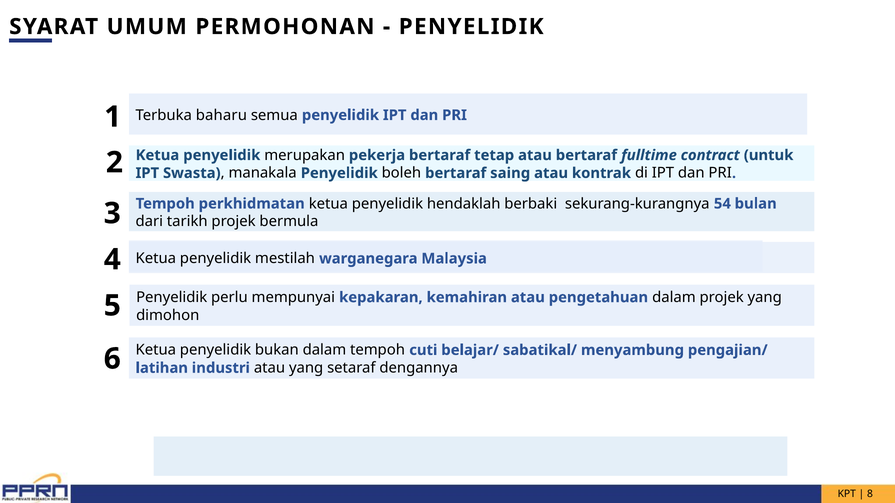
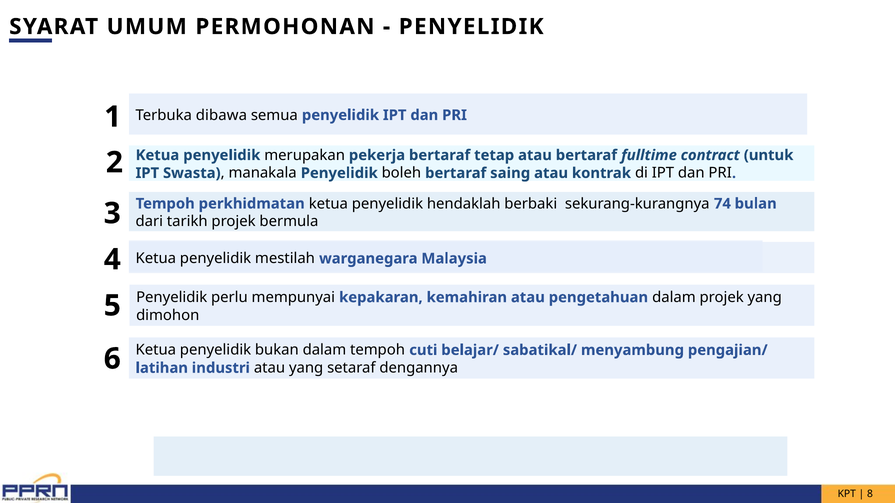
baharu: baharu -> dibawa
54: 54 -> 74
